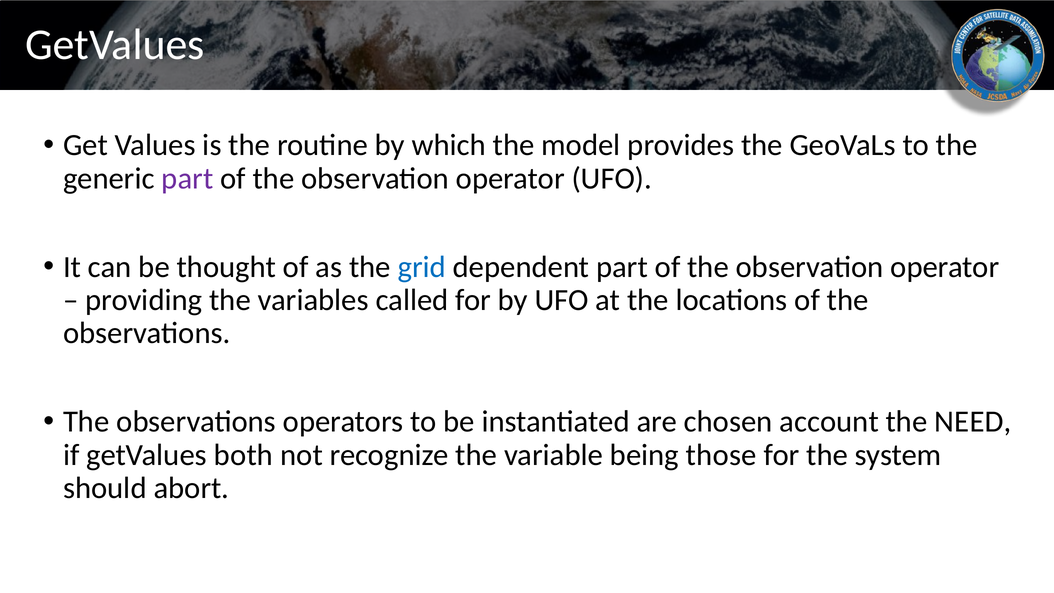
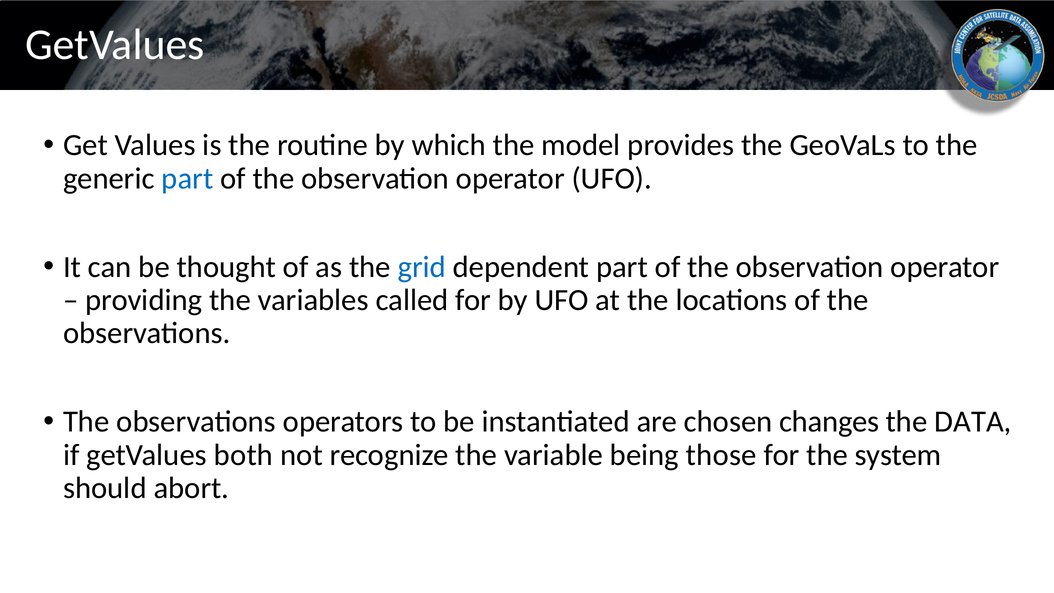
part at (187, 178) colour: purple -> blue
account: account -> changes
NEED: NEED -> DATA
